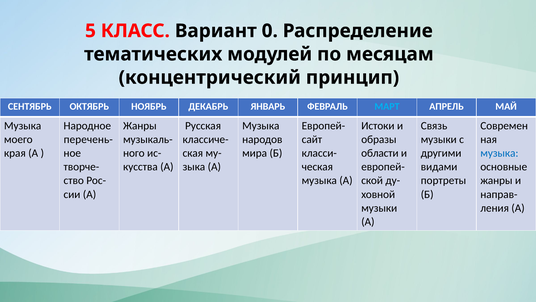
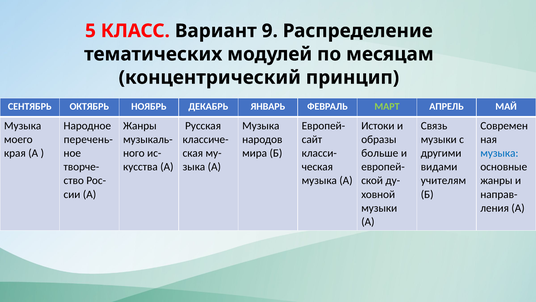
0: 0 -> 9
МАРТ colour: light blue -> light green
области: области -> больше
портреты: портреты -> учителям
